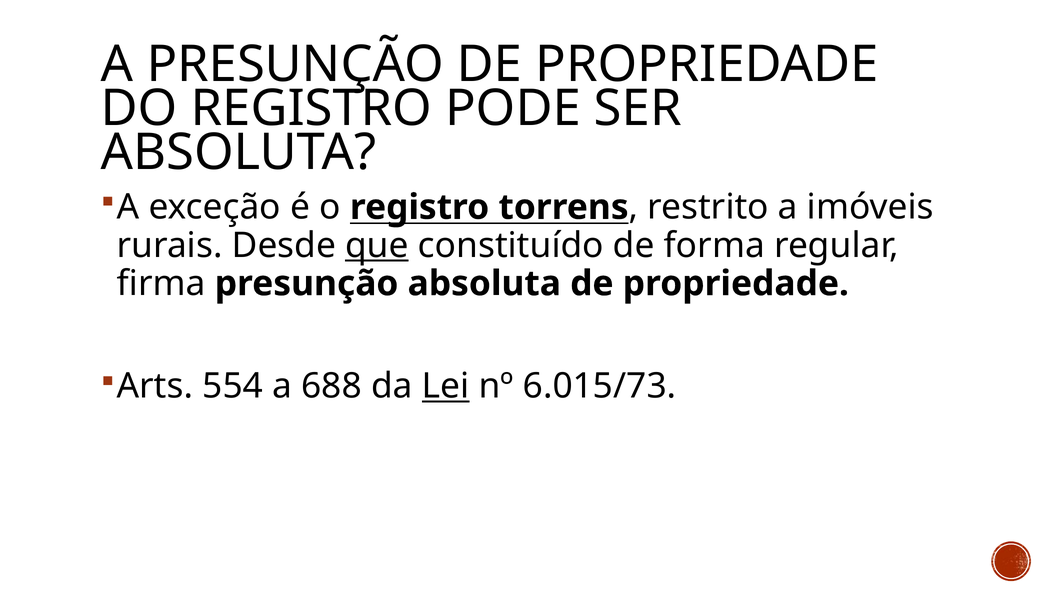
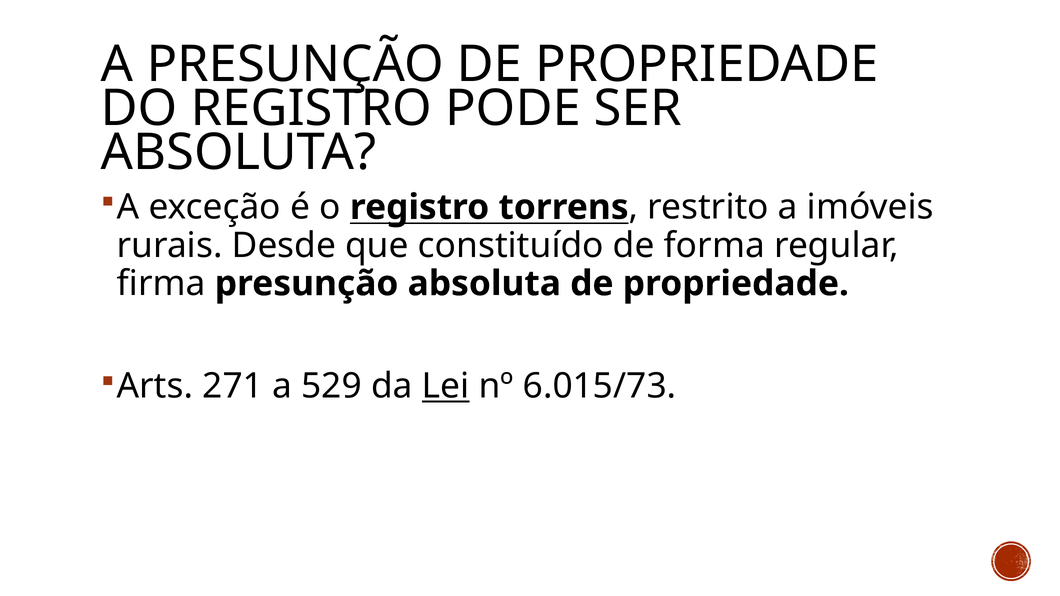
que underline: present -> none
554: 554 -> 271
688: 688 -> 529
